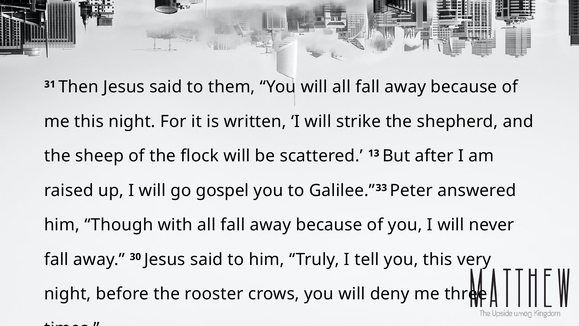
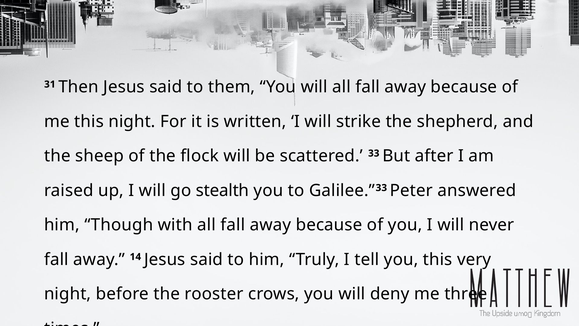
13: 13 -> 33
gospel: gospel -> stealth
30: 30 -> 14
